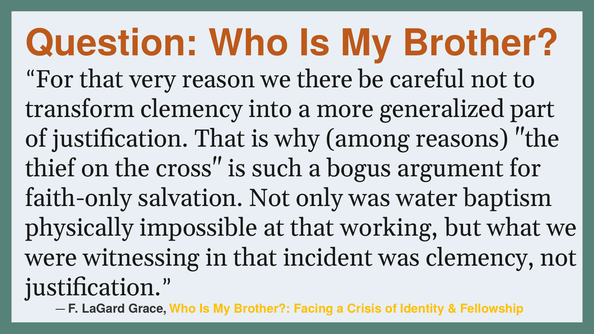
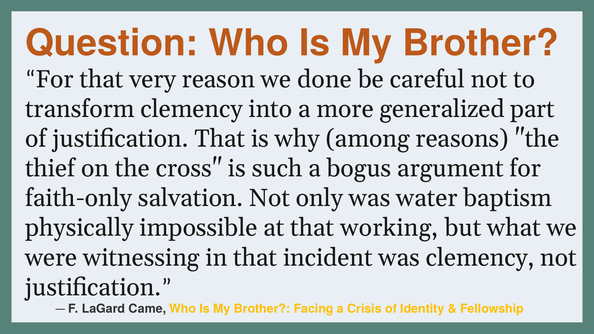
there: there -> done
Grace: Grace -> Came
